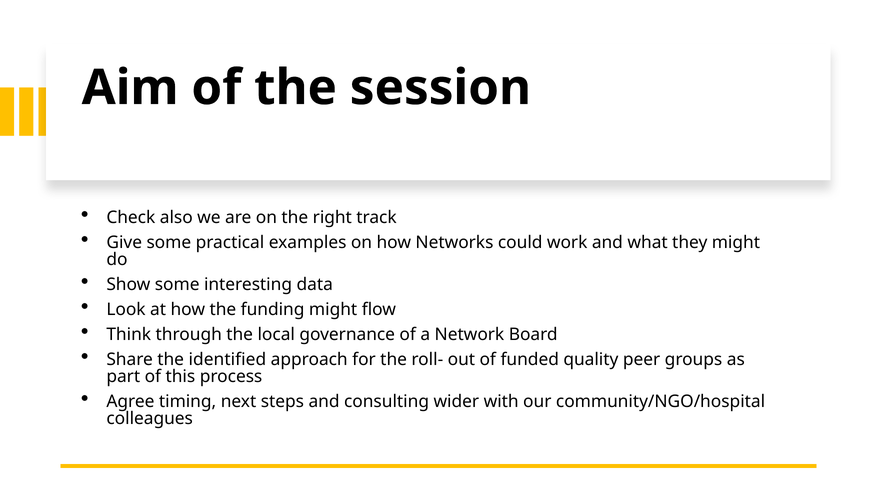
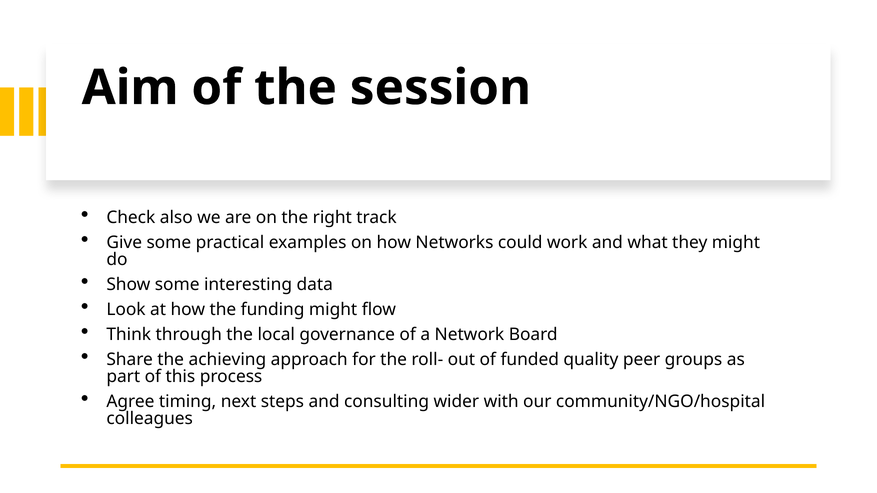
identified: identified -> achieving
